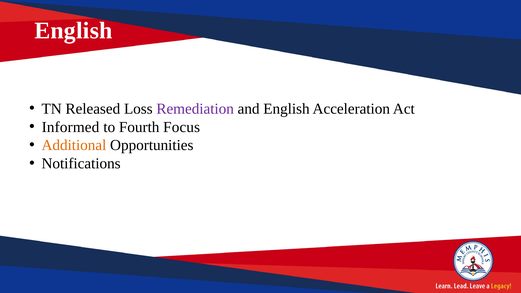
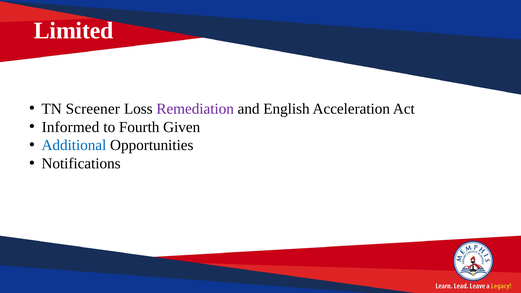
English at (73, 31): English -> Limited
Released: Released -> Screener
Focus: Focus -> Given
Additional colour: orange -> blue
